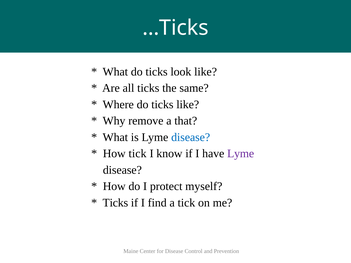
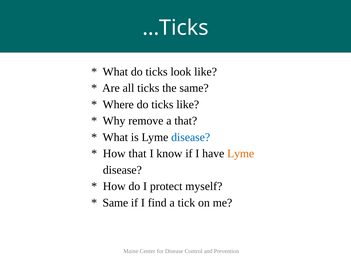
How tick: tick -> that
Lyme at (241, 154) colour: purple -> orange
Ticks at (115, 203): Ticks -> Same
